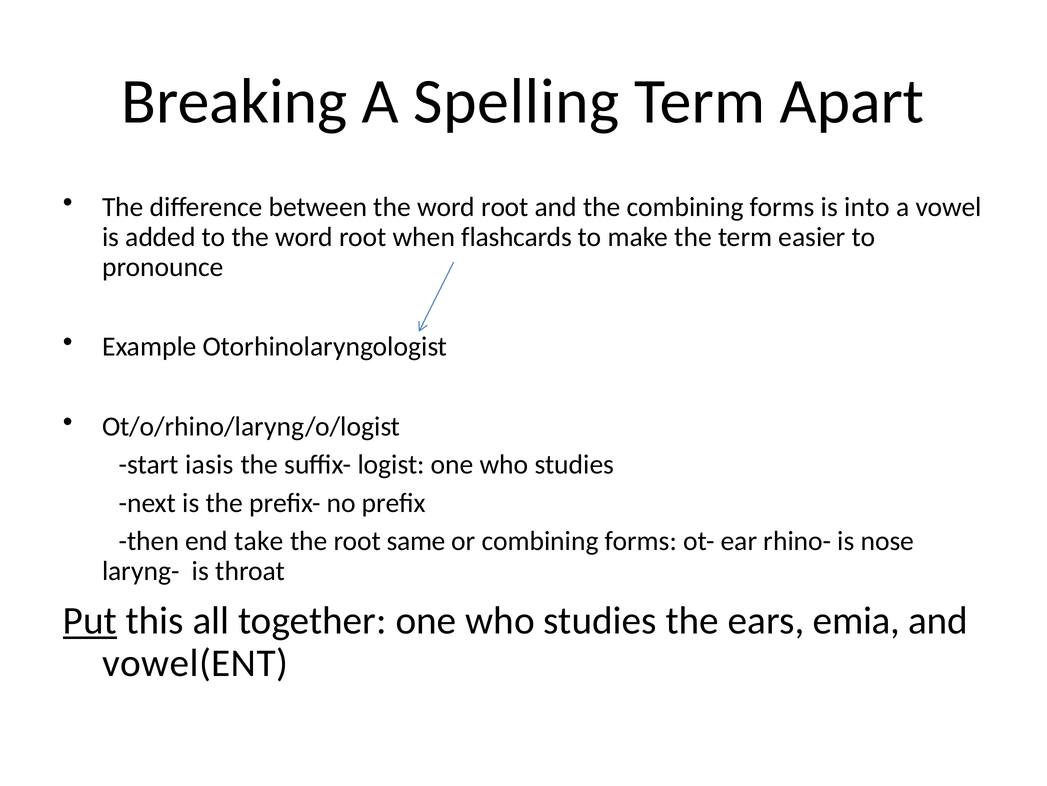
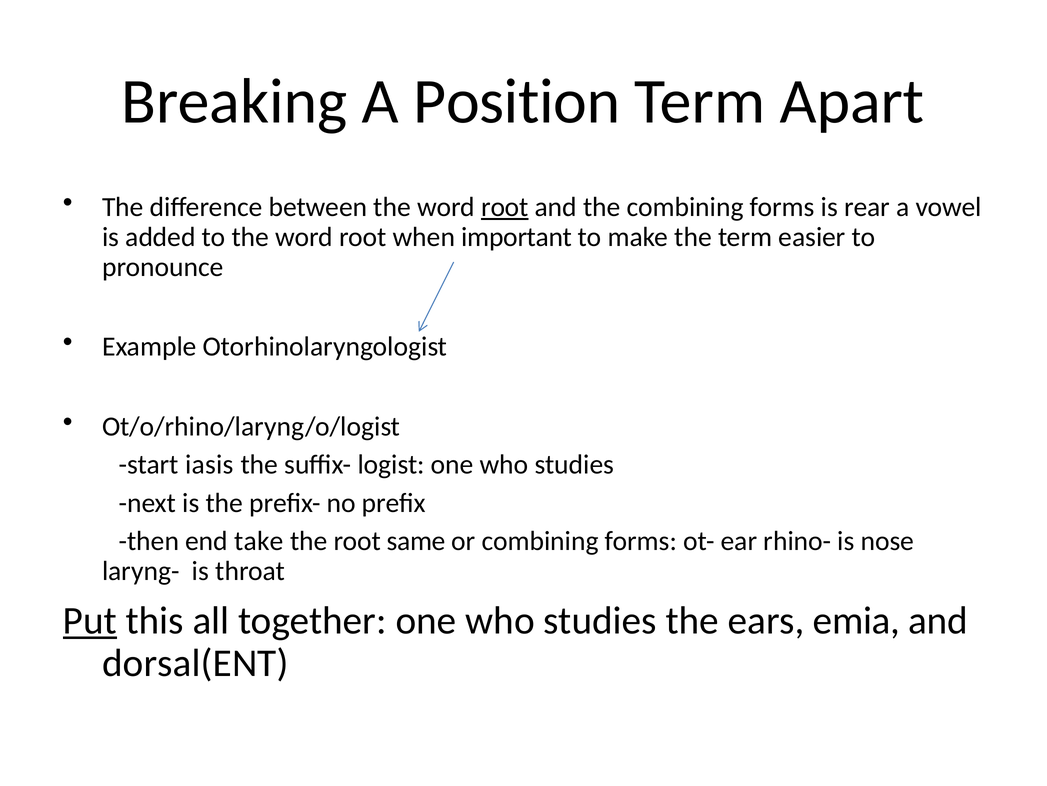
Spelling: Spelling -> Position
root at (505, 207) underline: none -> present
into: into -> rear
flashcards: flashcards -> important
vowel(ENT: vowel(ENT -> dorsal(ENT
